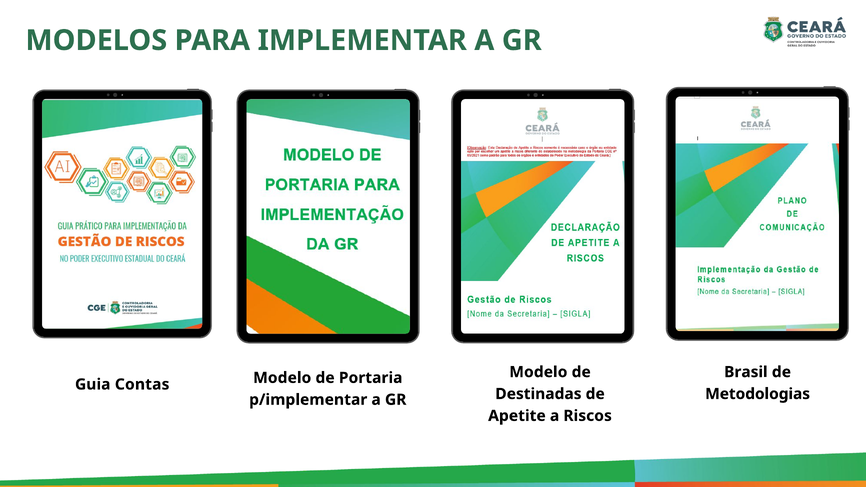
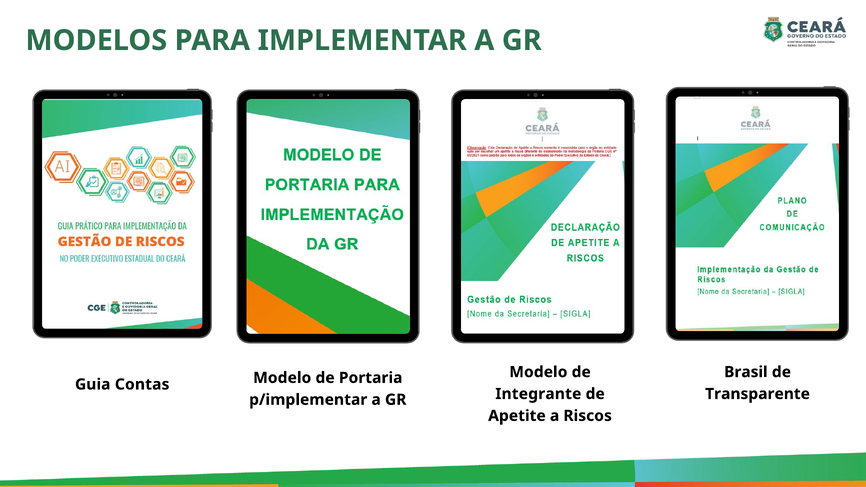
Destinadas: Destinadas -> Integrante
Metodologias: Metodologias -> Transparente
